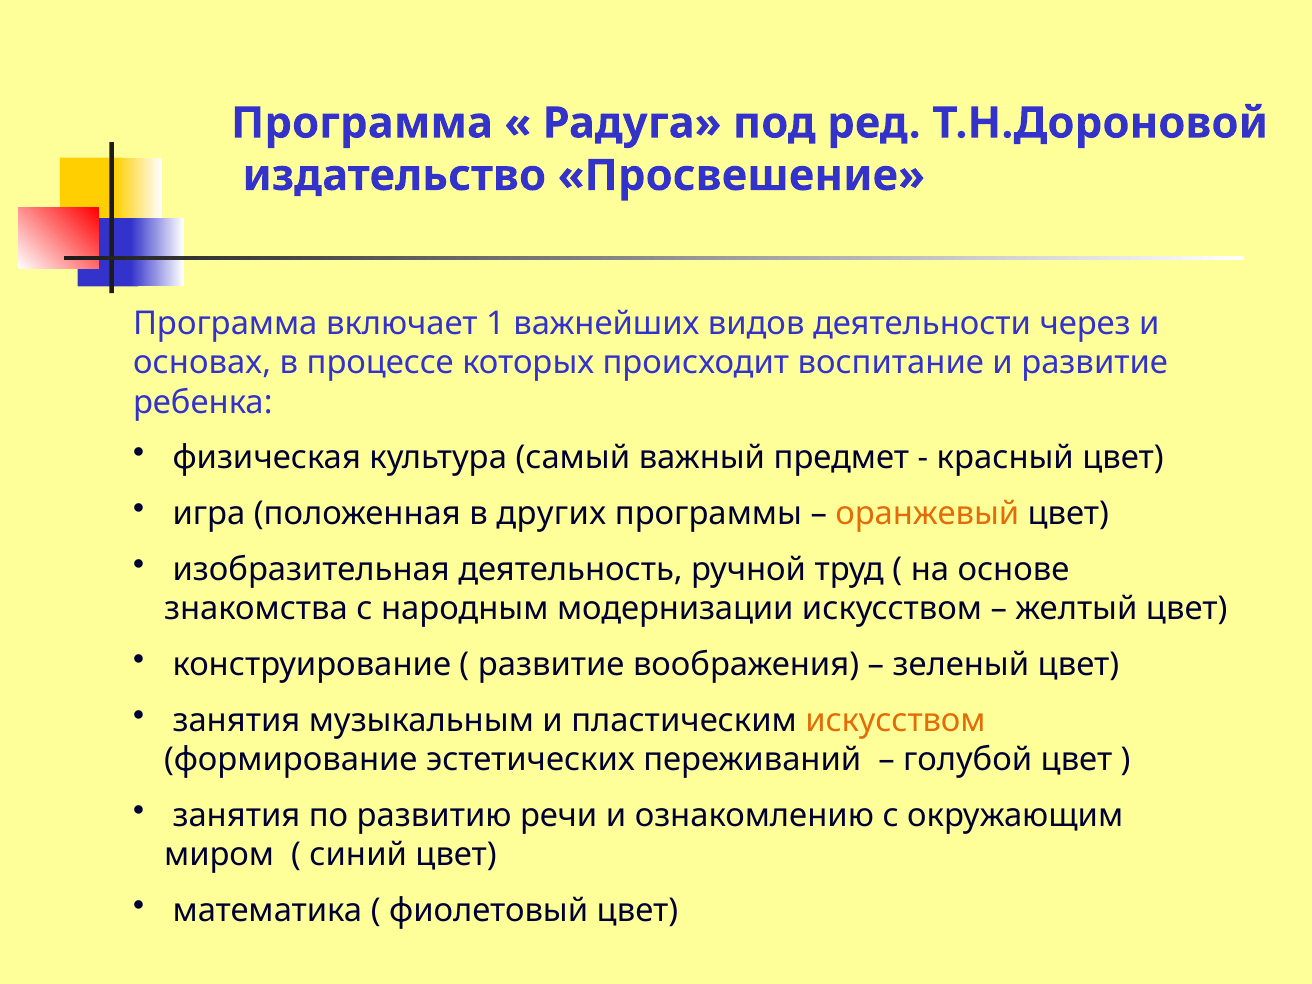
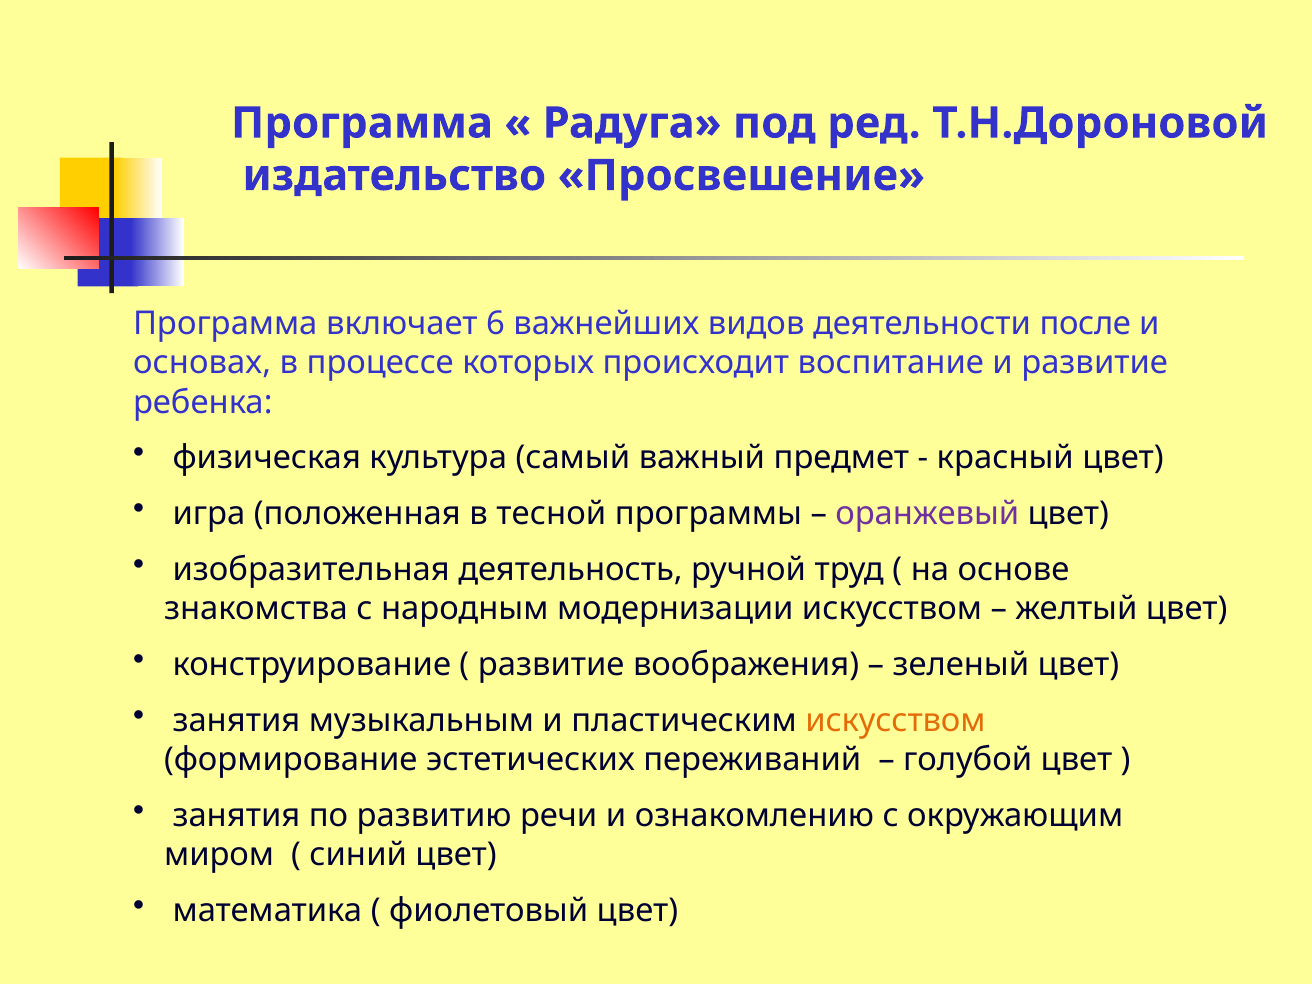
1: 1 -> 6
через: через -> после
других: других -> тесной
оранжевый colour: orange -> purple
